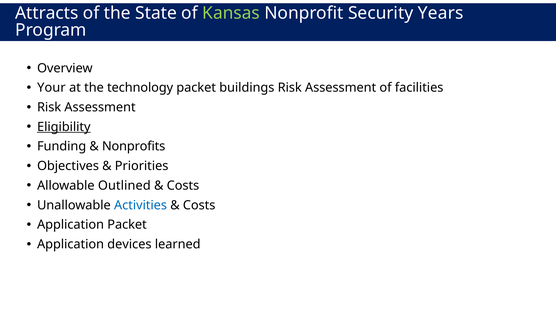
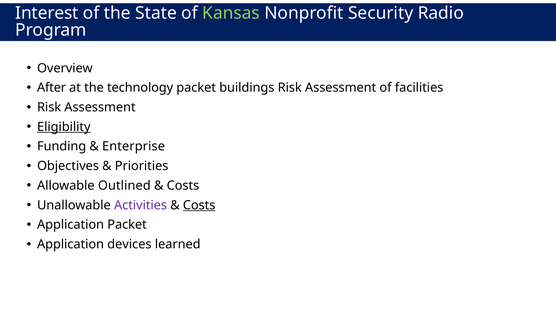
Attracts: Attracts -> Interest
Years: Years -> Radio
Your: Your -> After
Nonprofits: Nonprofits -> Enterprise
Activities colour: blue -> purple
Costs at (199, 205) underline: none -> present
